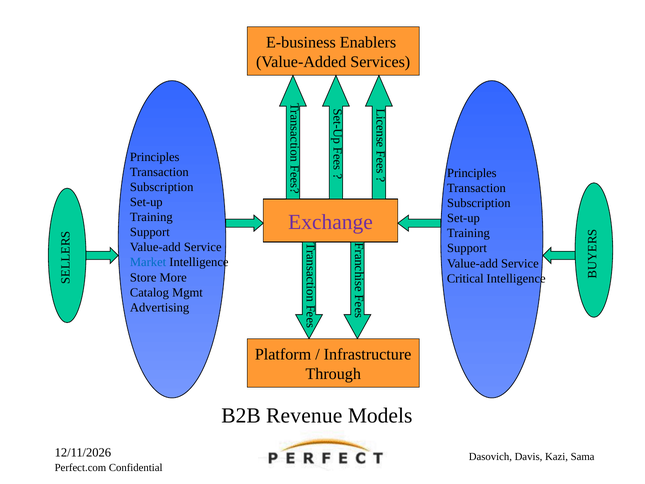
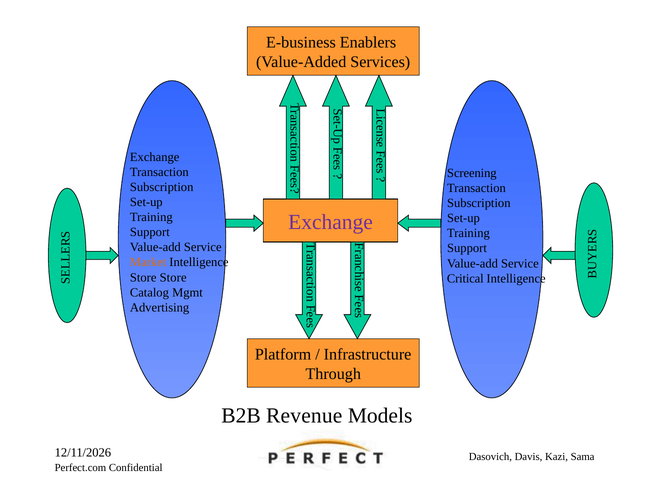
Principles at (155, 157): Principles -> Exchange
Principles at (472, 173): Principles -> Screening
Market colour: blue -> orange
Store More: More -> Store
